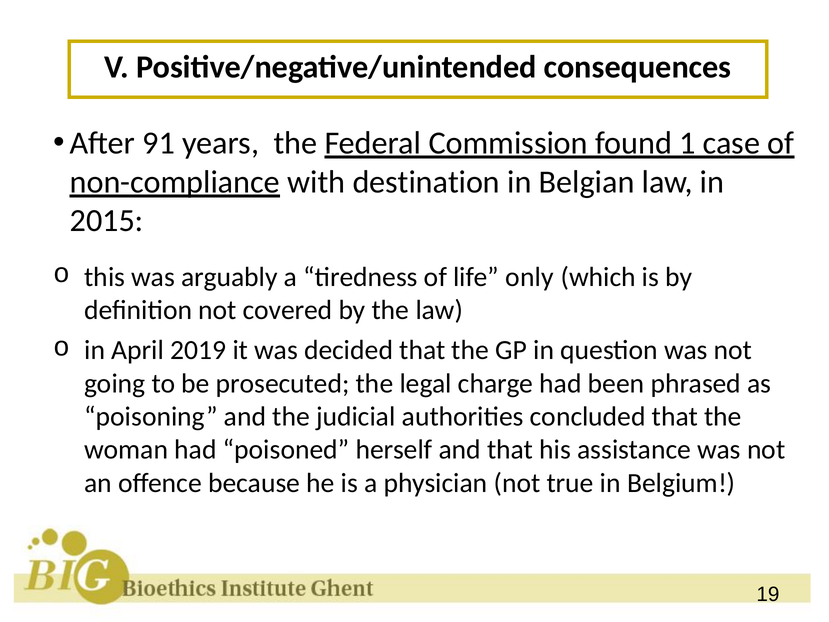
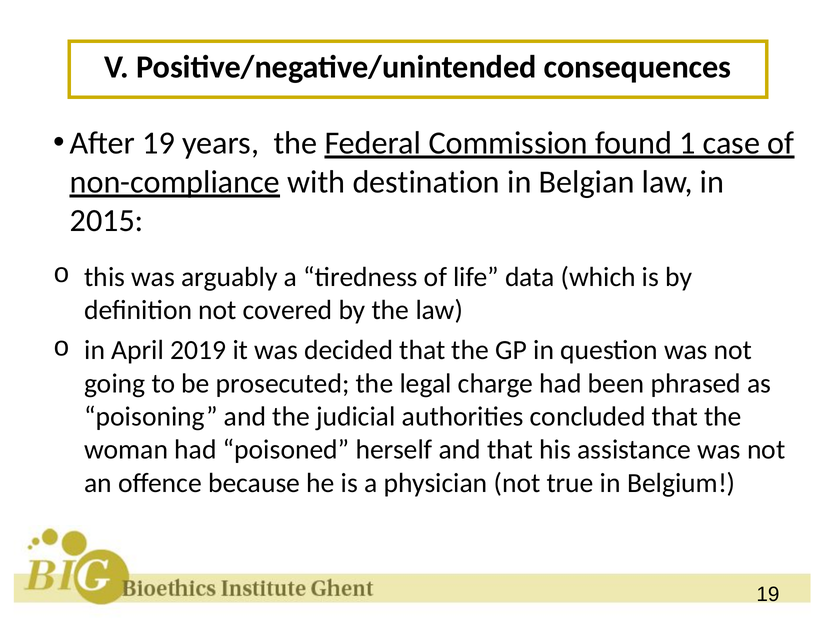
After 91: 91 -> 19
only: only -> data
